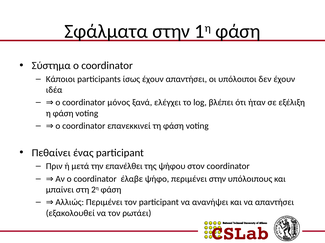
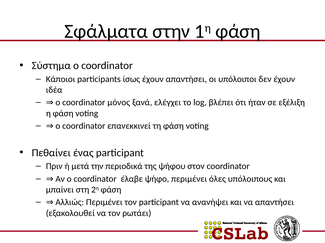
επανέλθει: επανέλθει -> περιοδικά
περιμένει στην: στην -> όλες
